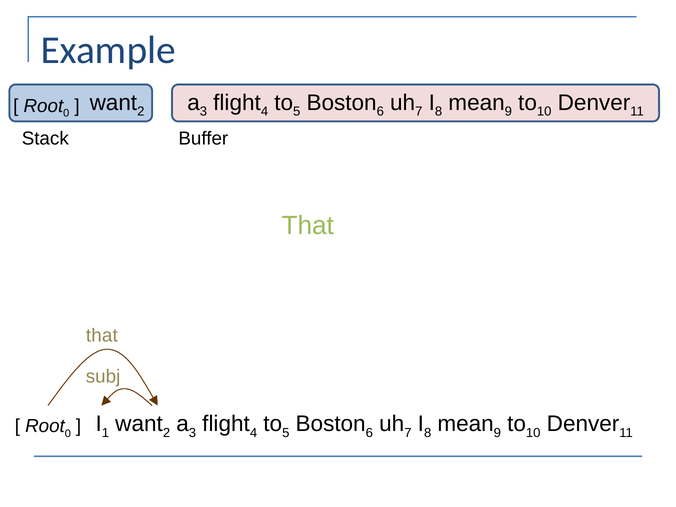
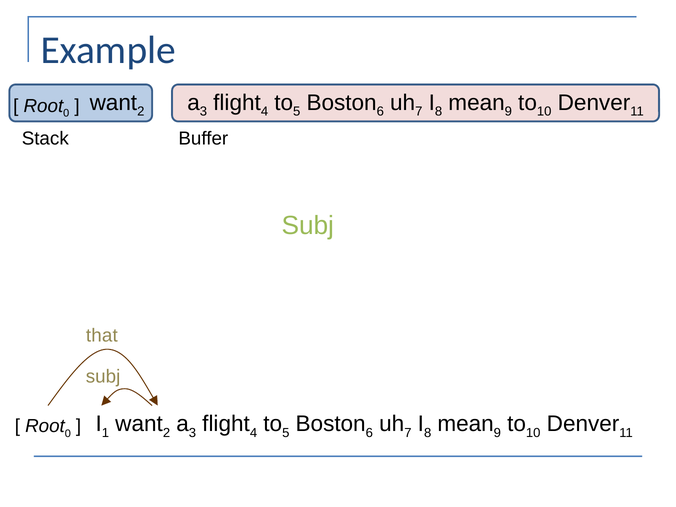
That at (308, 225): That -> Subj
